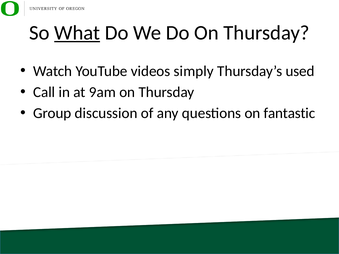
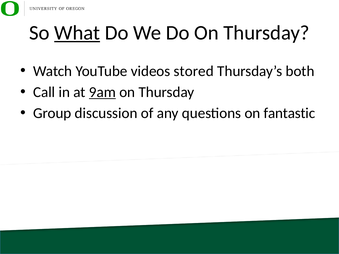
simply: simply -> stored
used: used -> both
9am underline: none -> present
